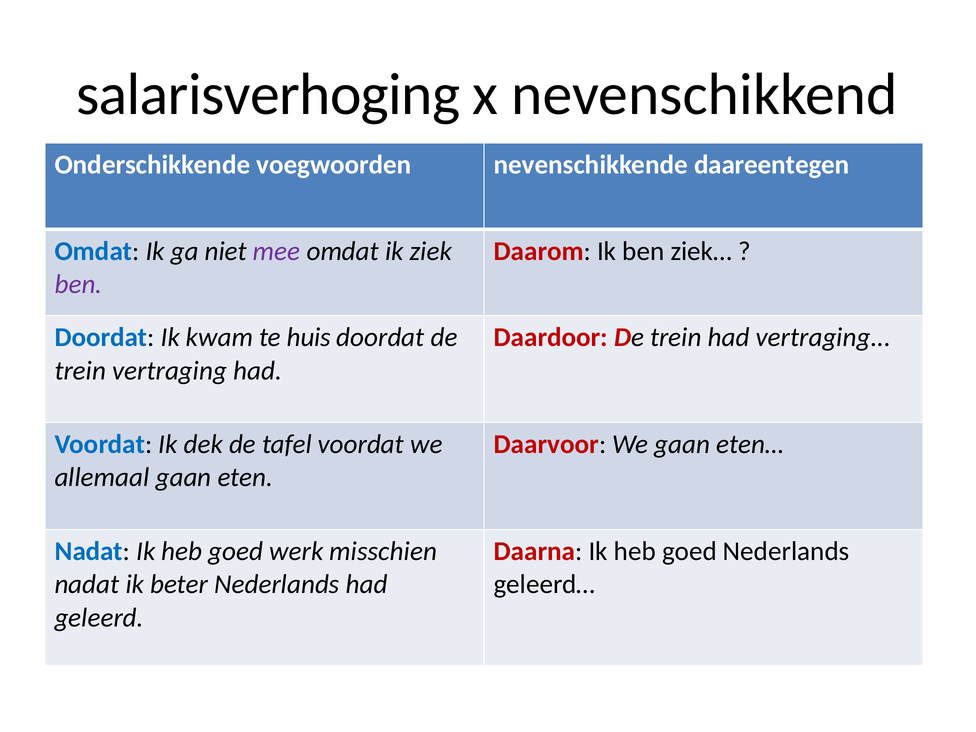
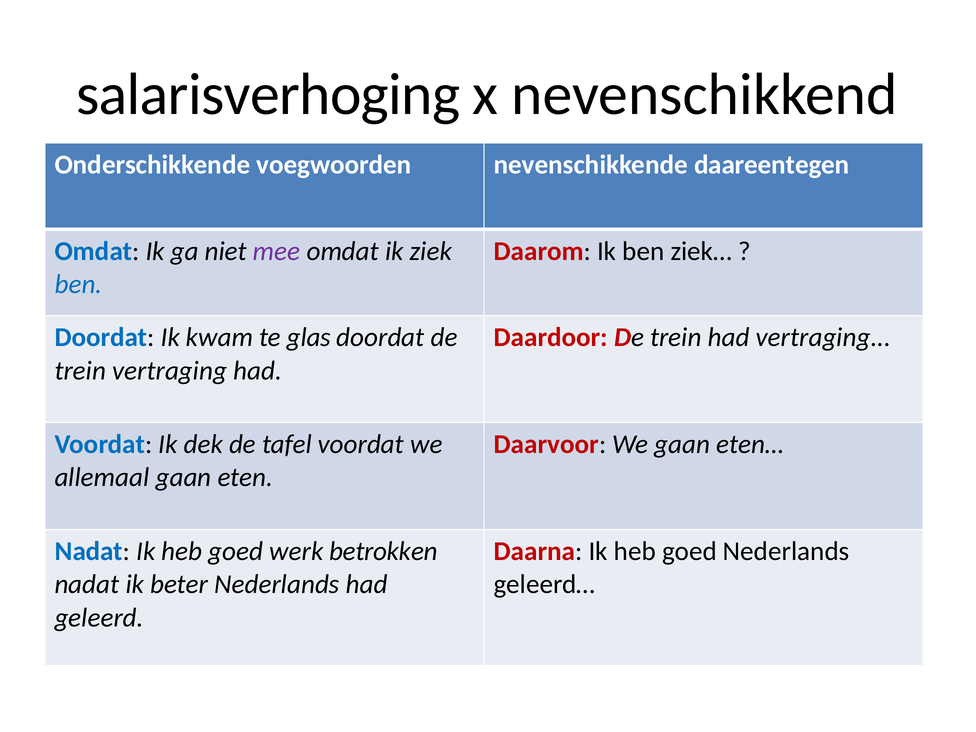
ben at (78, 284) colour: purple -> blue
huis: huis -> glas
misschien: misschien -> betrokken
